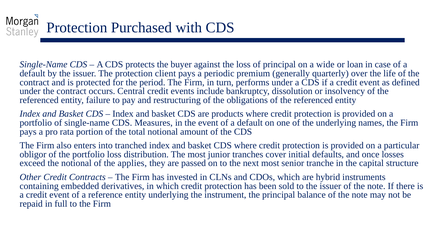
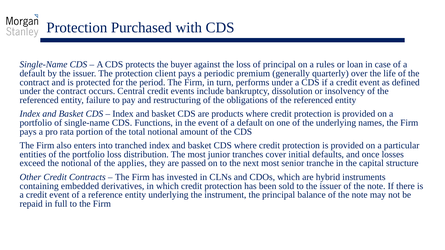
wide: wide -> rules
Measures: Measures -> Functions
obligor: obligor -> entities
